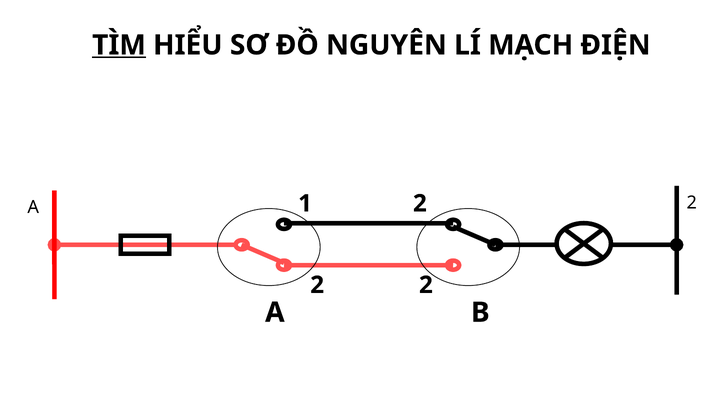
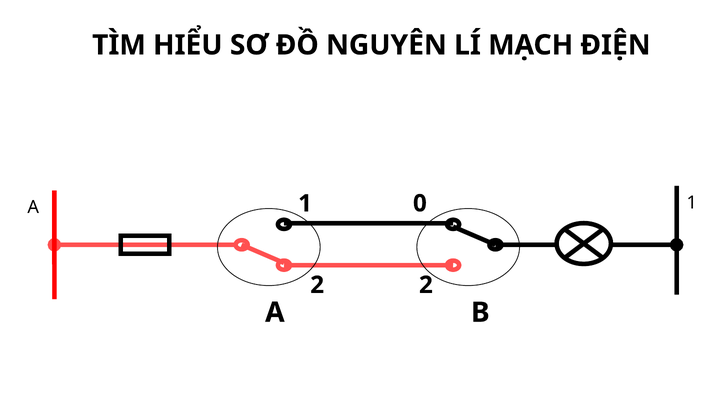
TÌM underline: present -> none
1 2: 2 -> 0
A 2: 2 -> 1
